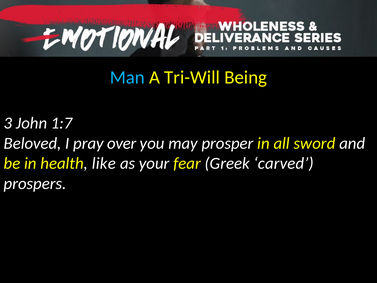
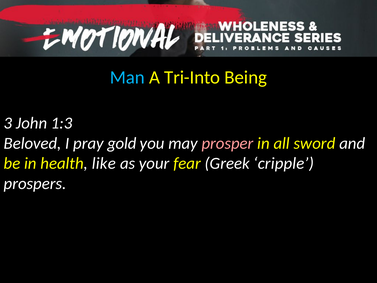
Tri-Will: Tri-Will -> Tri-Into
1:7: 1:7 -> 1:3
over: over -> gold
prosper colour: white -> pink
carved: carved -> cripple
